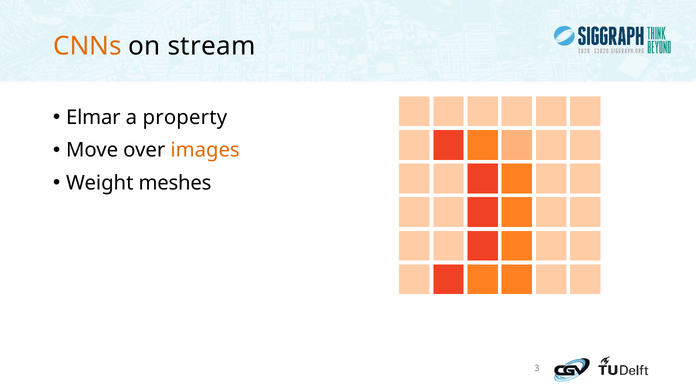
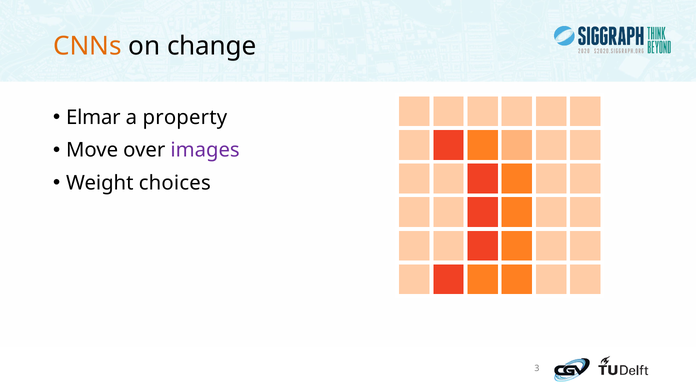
stream: stream -> change
images colour: orange -> purple
meshes: meshes -> choices
